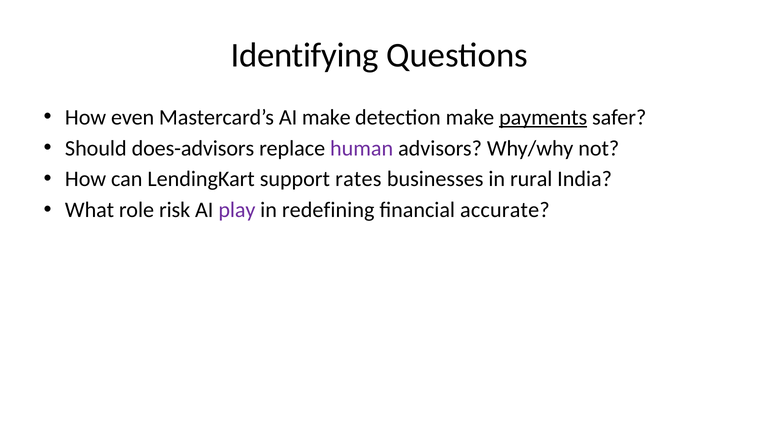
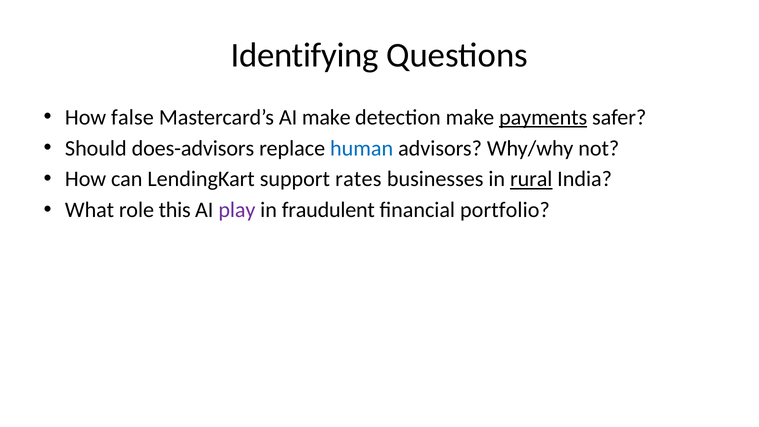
even: even -> false
human colour: purple -> blue
rural underline: none -> present
risk: risk -> this
redefining: redefining -> fraudulent
accurate: accurate -> portfolio
